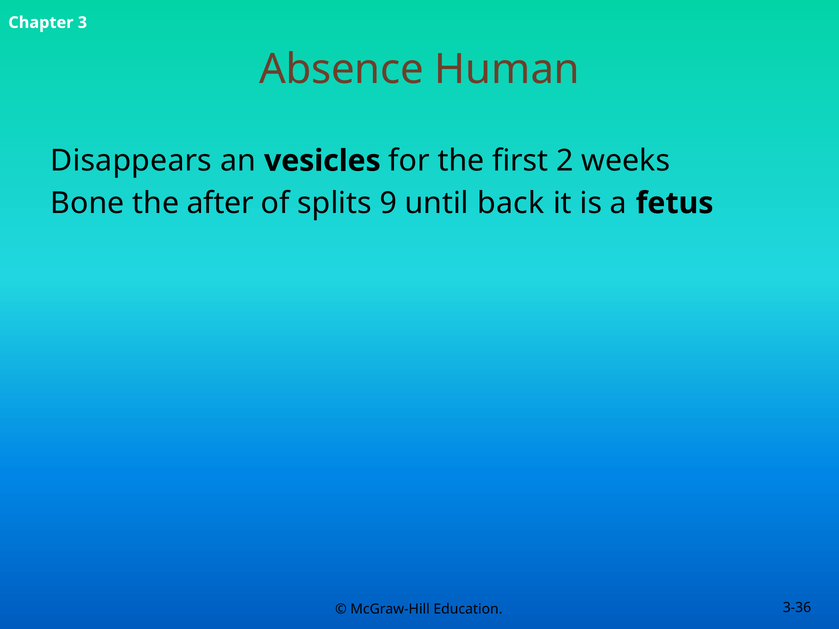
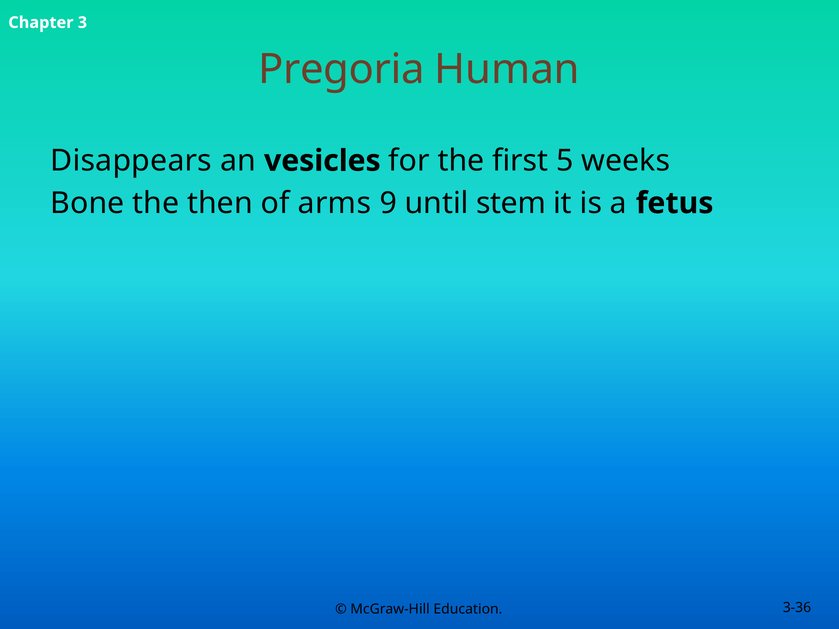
Absence: Absence -> Pregoria
2: 2 -> 5
after: after -> then
splits: splits -> arms
back: back -> stem
